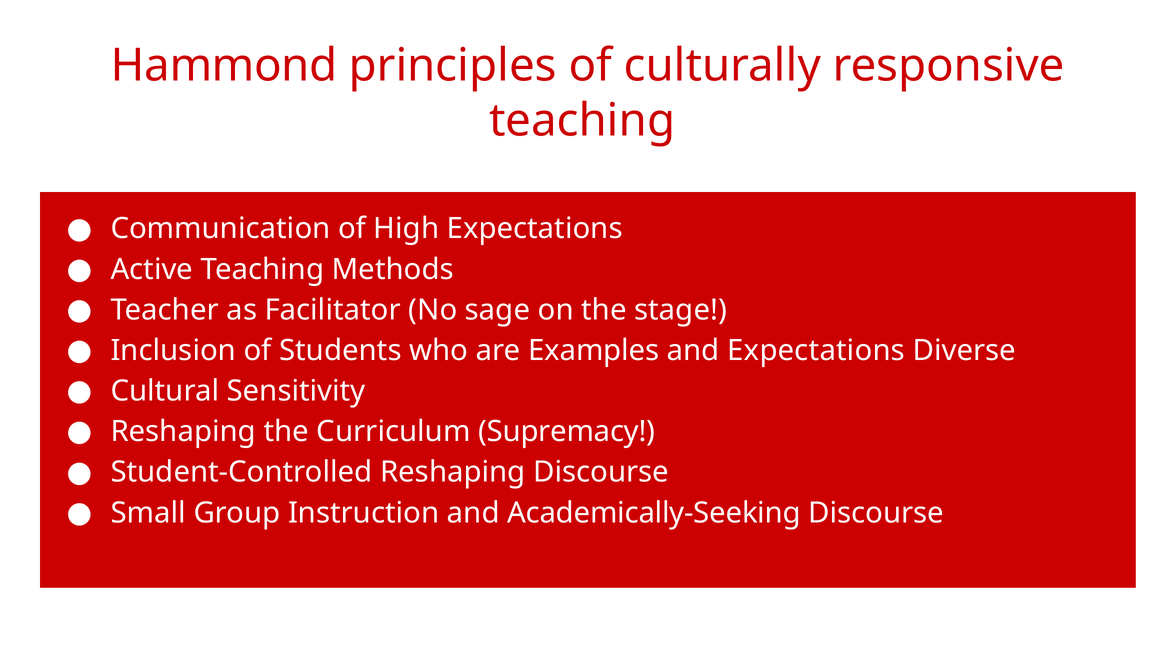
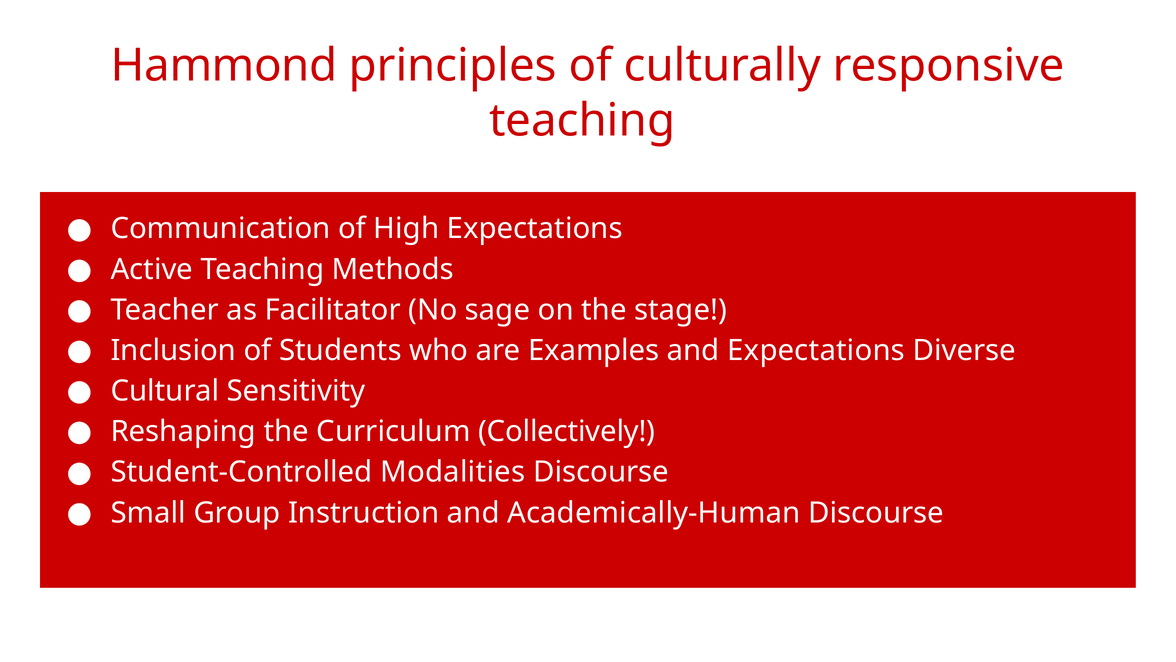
Supremacy: Supremacy -> Collectively
Student-Controlled Reshaping: Reshaping -> Modalities
Academically-Seeking: Academically-Seeking -> Academically-Human
